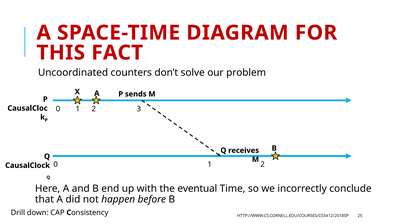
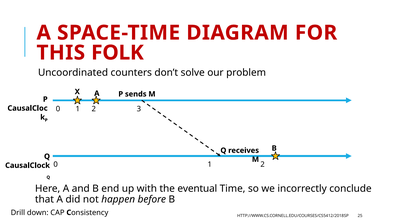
FACT: FACT -> FOLK
